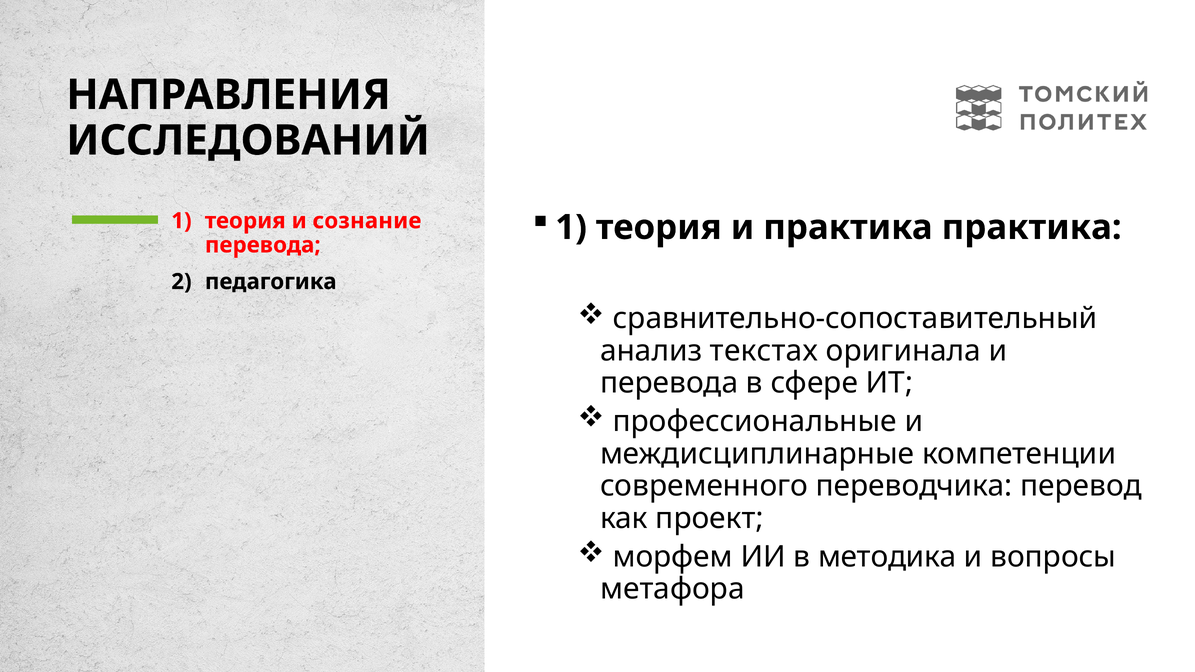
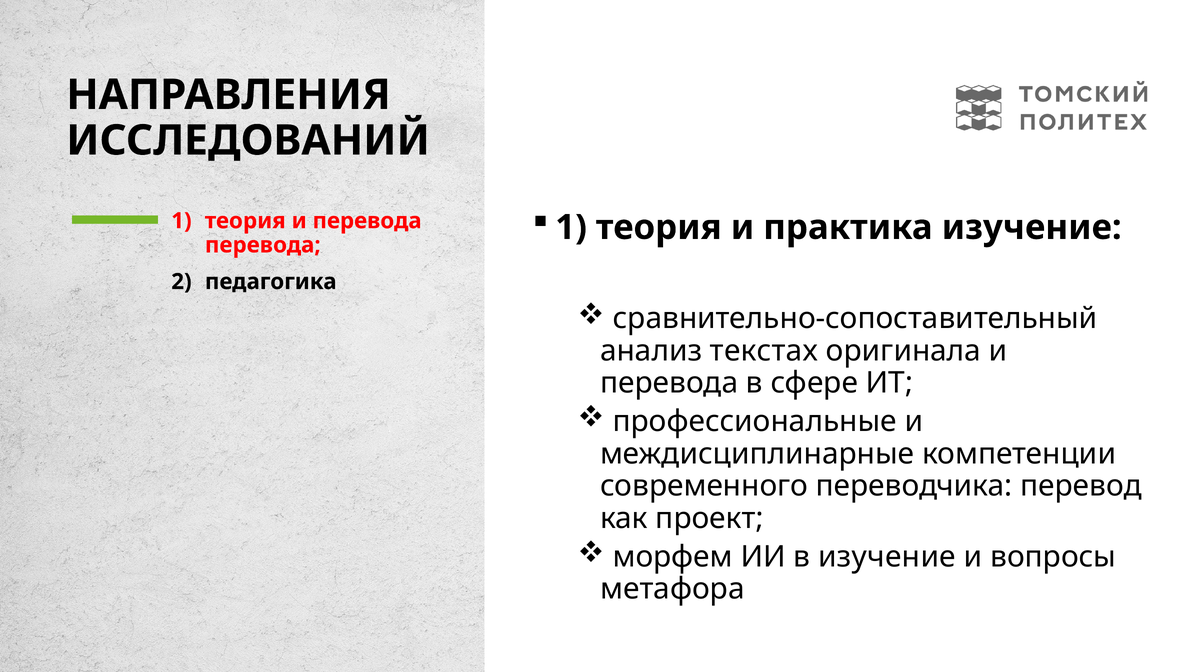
практика практика: практика -> изучение
теория и сознание: сознание -> перевода
в методика: методика -> изучение
